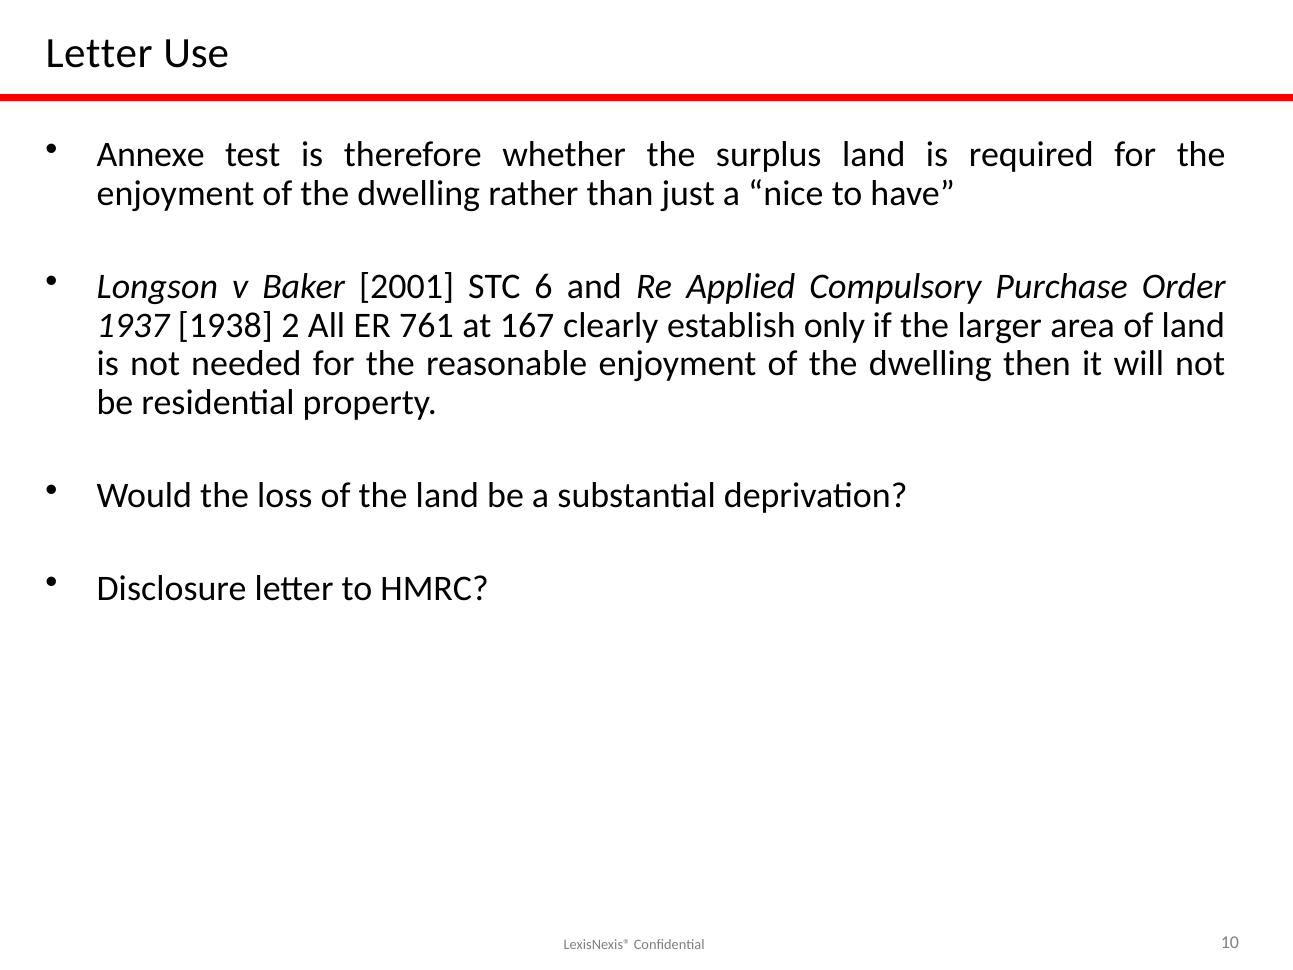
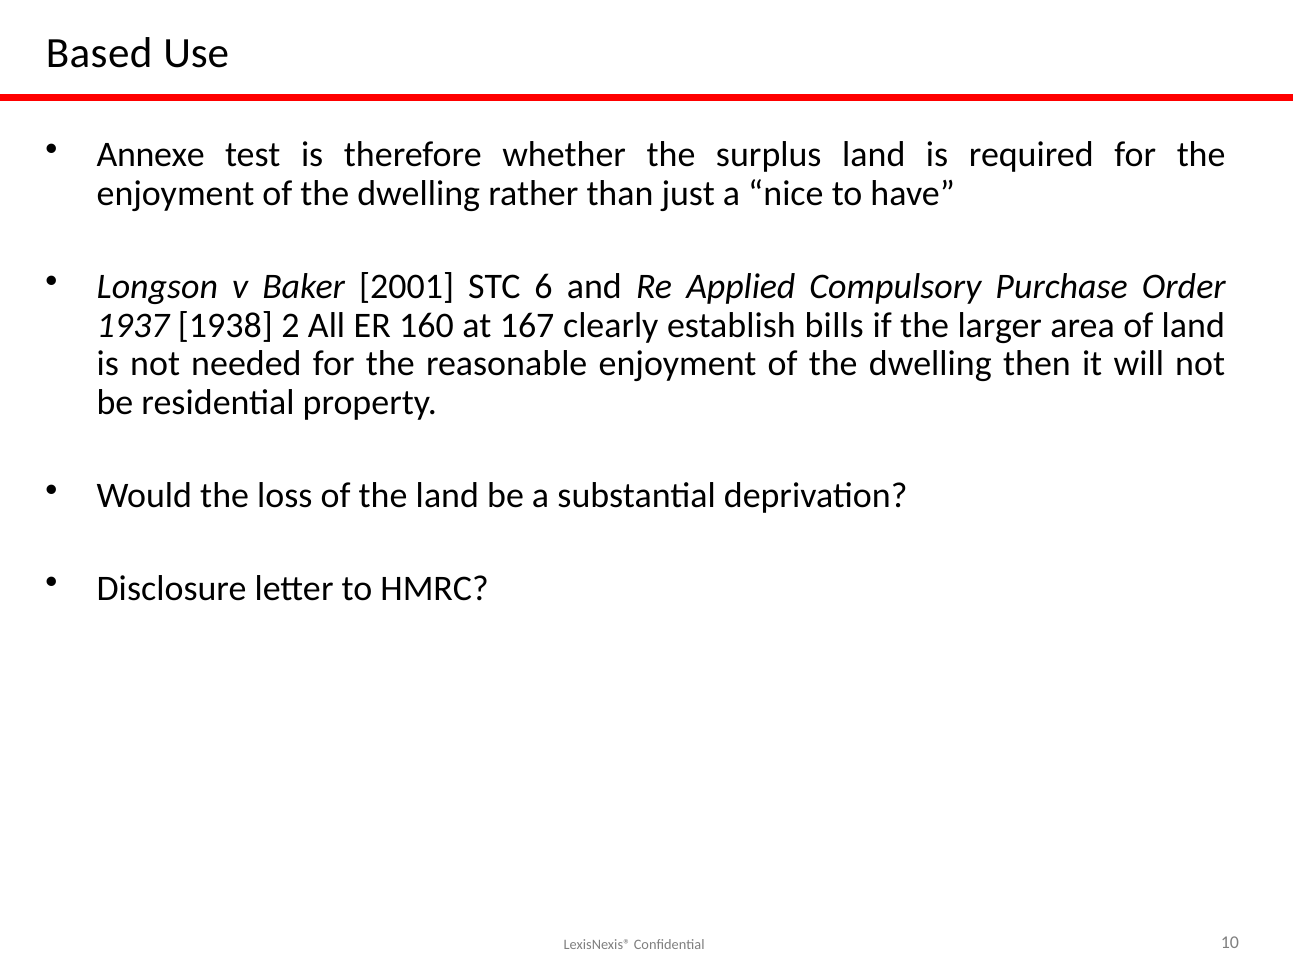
Letter at (99, 54): Letter -> Based
761: 761 -> 160
only: only -> bills
